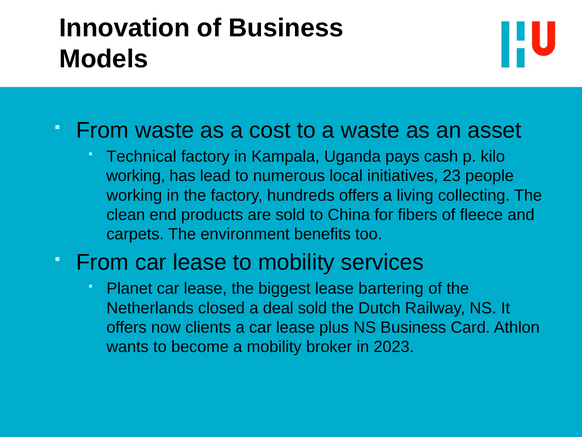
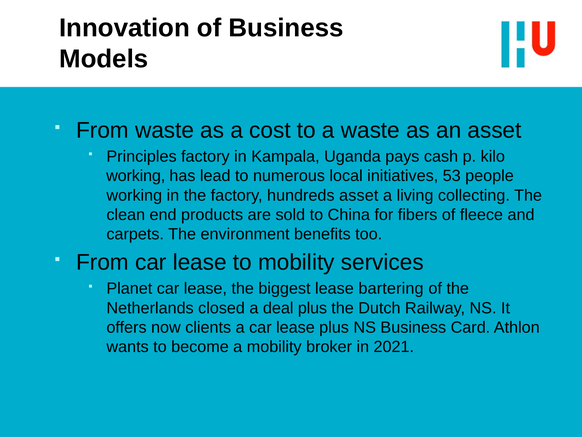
Technical: Technical -> Principles
23: 23 -> 53
hundreds offers: offers -> asset
deal sold: sold -> plus
2023: 2023 -> 2021
